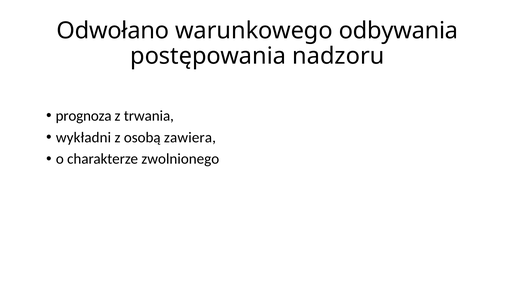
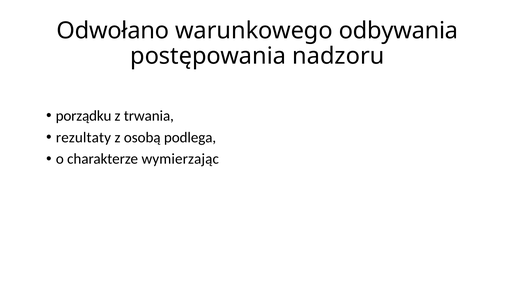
prognoza: prognoza -> porządku
wykładni: wykładni -> rezultaty
zawiera: zawiera -> podlega
zwolnionego: zwolnionego -> wymierzając
